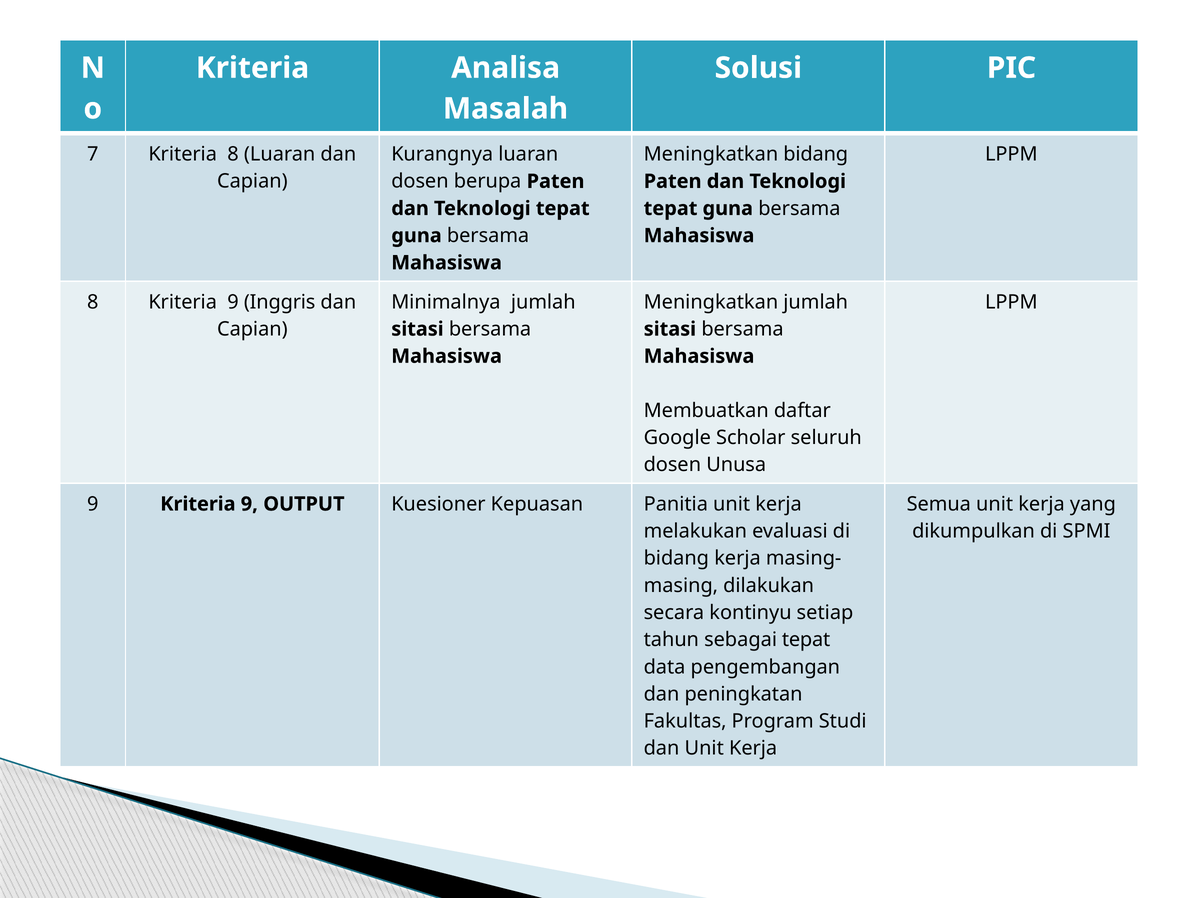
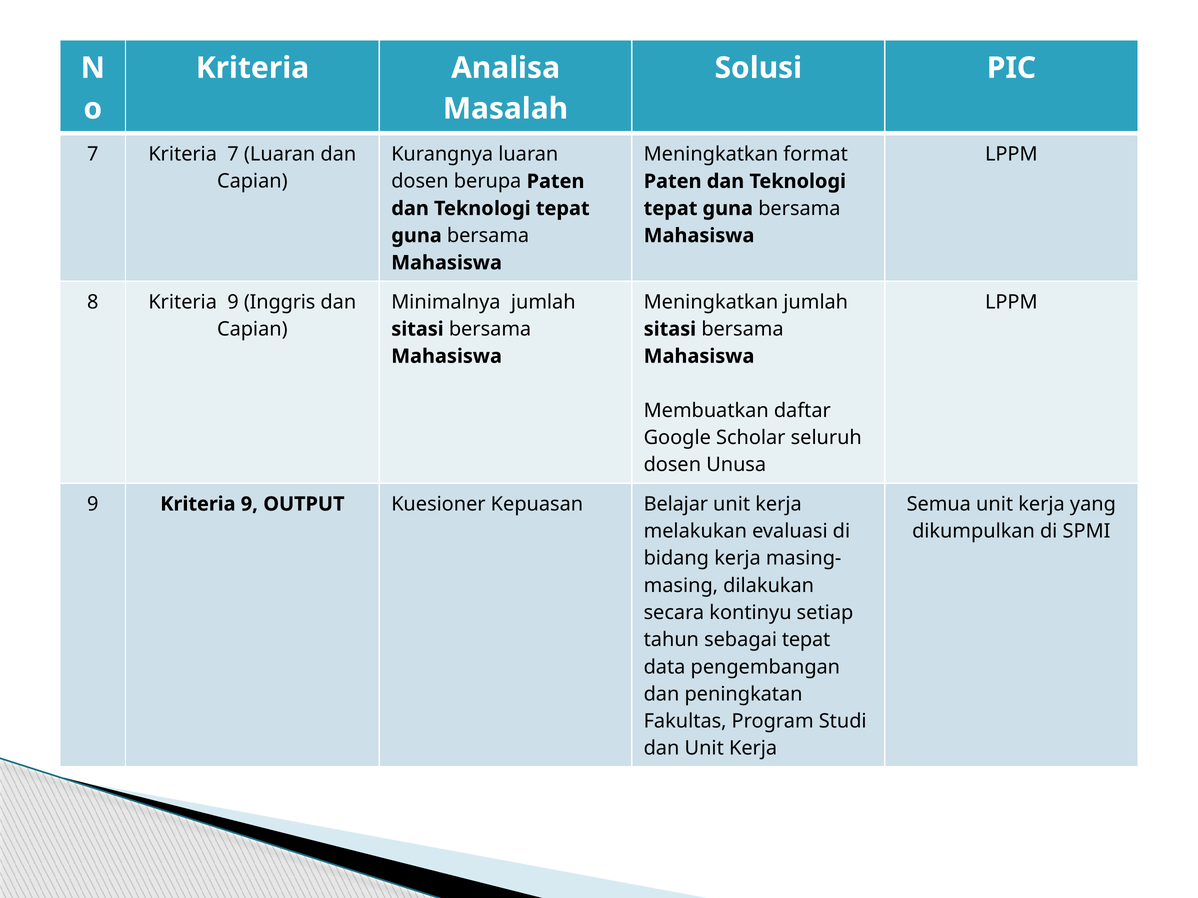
Kriteria 8: 8 -> 7
Meningkatkan bidang: bidang -> format
Panitia: Panitia -> Belajar
